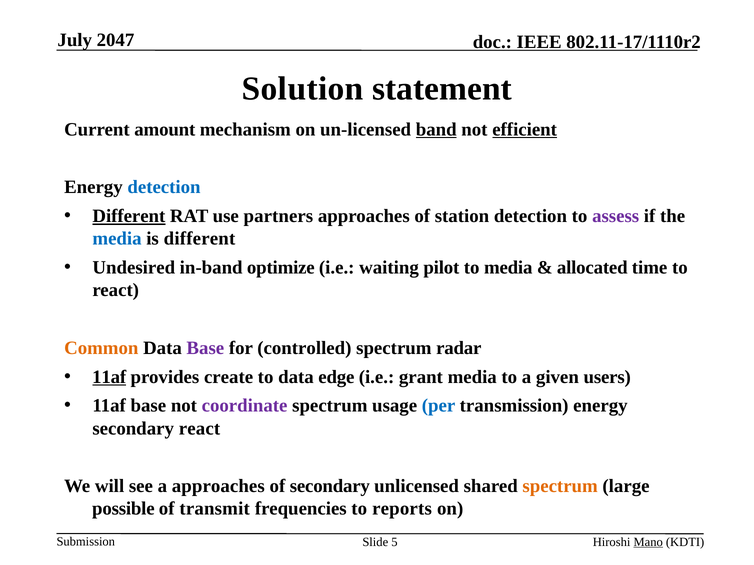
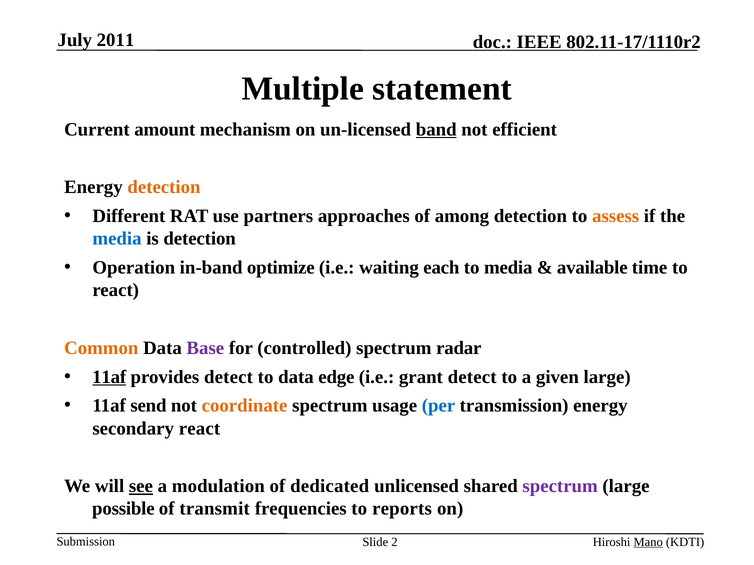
2047: 2047 -> 2011
Solution: Solution -> Multiple
efficient underline: present -> none
detection at (164, 187) colour: blue -> orange
Different at (129, 216) underline: present -> none
station: station -> among
assess colour: purple -> orange
is different: different -> detection
Undesired: Undesired -> Operation
pilot: pilot -> each
allocated: allocated -> available
provides create: create -> detect
grant media: media -> detect
given users: users -> large
11af base: base -> send
coordinate colour: purple -> orange
see underline: none -> present
a approaches: approaches -> modulation
of secondary: secondary -> dedicated
spectrum at (560, 487) colour: orange -> purple
5: 5 -> 2
